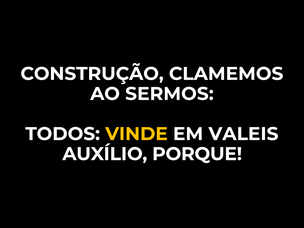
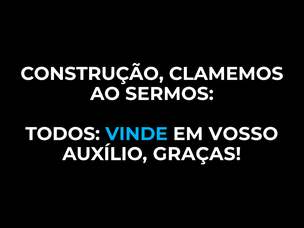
VINDE colour: yellow -> light blue
VALEIS: VALEIS -> VOSSO
PORQUE: PORQUE -> GRAÇAS
